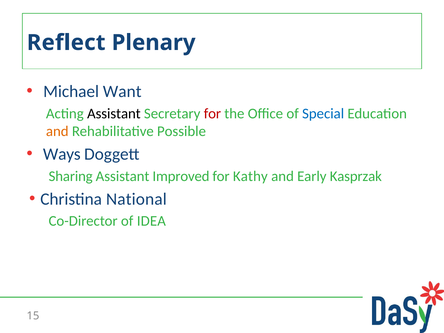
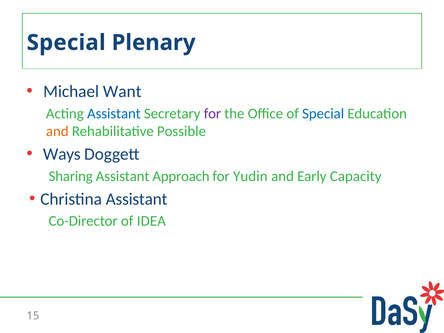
Reflect at (66, 43): Reflect -> Special
Assistant at (114, 113) colour: black -> blue
for at (212, 113) colour: red -> purple
Improved: Improved -> Approach
Kathy: Kathy -> Yudin
Kasprzak: Kasprzak -> Capacity
Christina National: National -> Assistant
